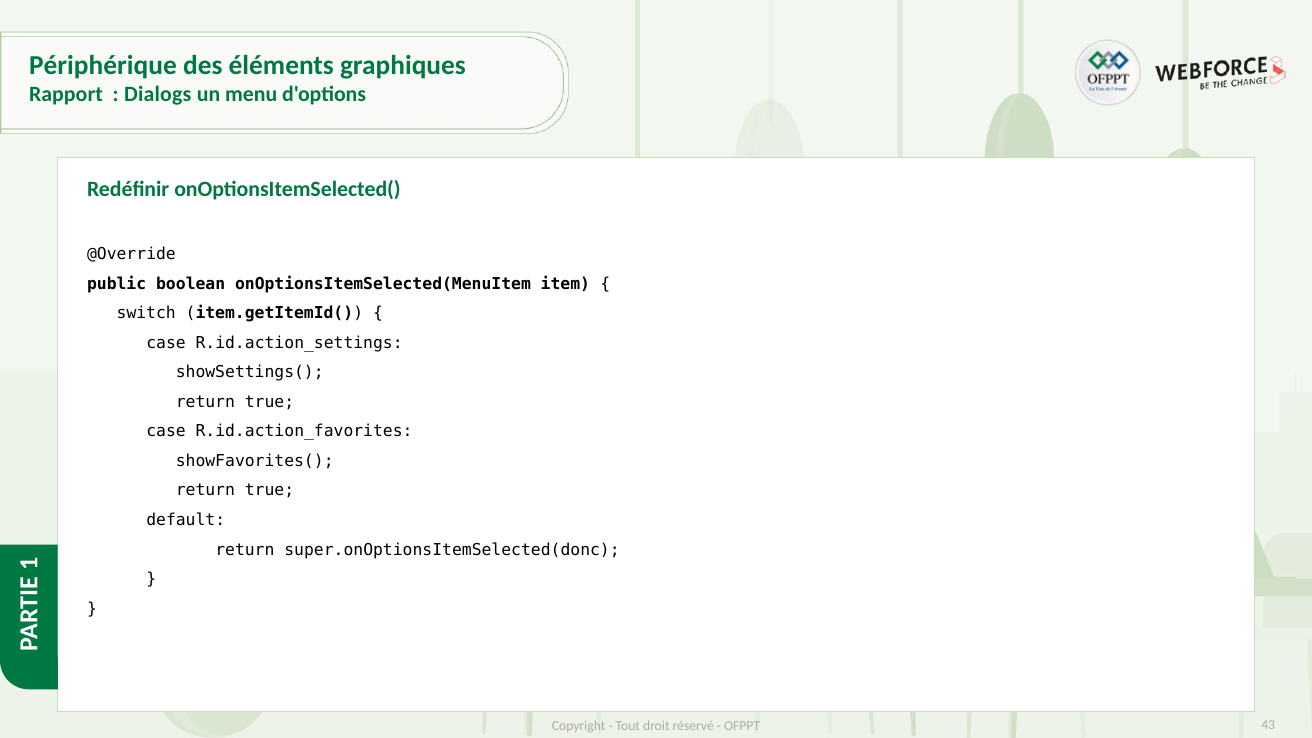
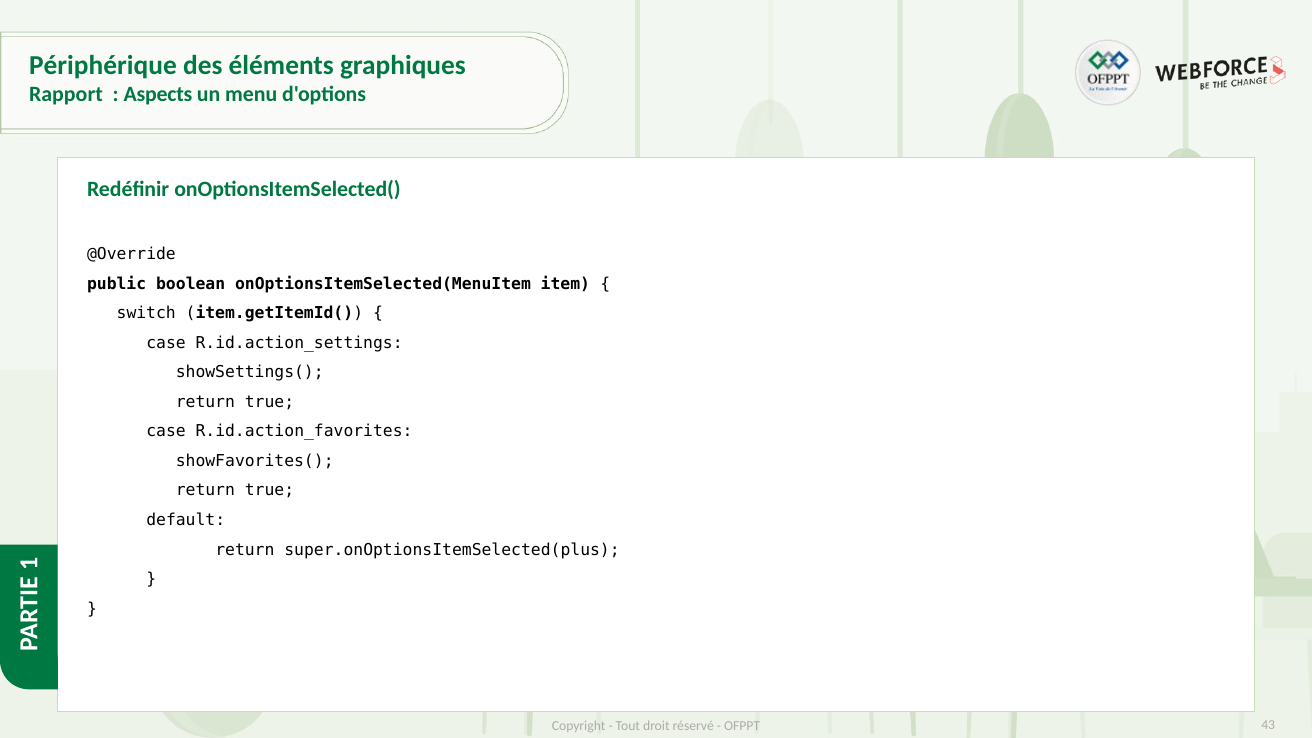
Dialogs: Dialogs -> Aspects
super.onOptionsItemSelected(donc: super.onOptionsItemSelected(donc -> super.onOptionsItemSelected(plus
